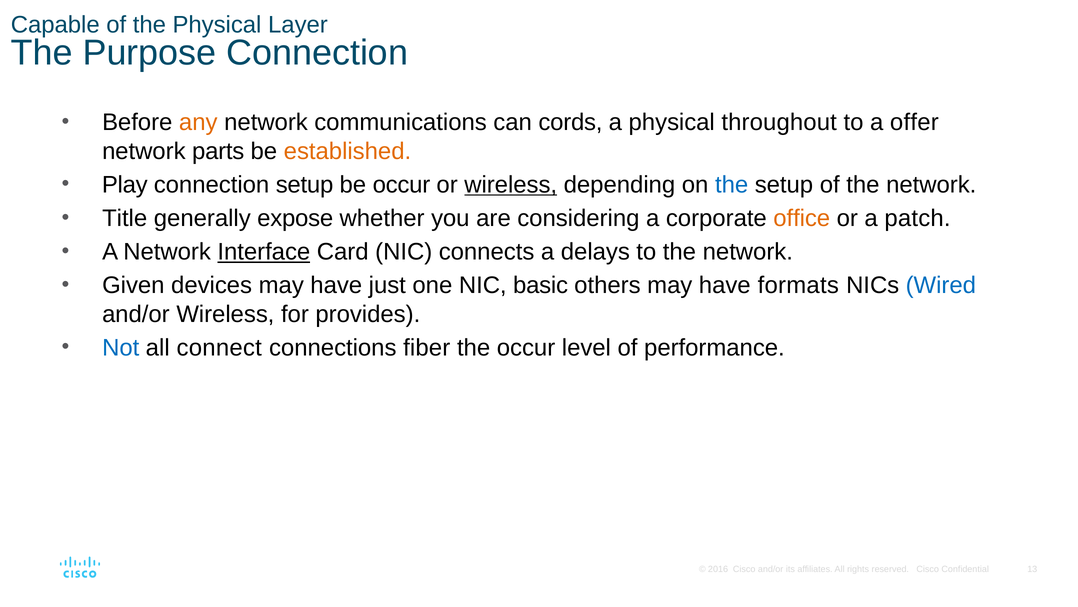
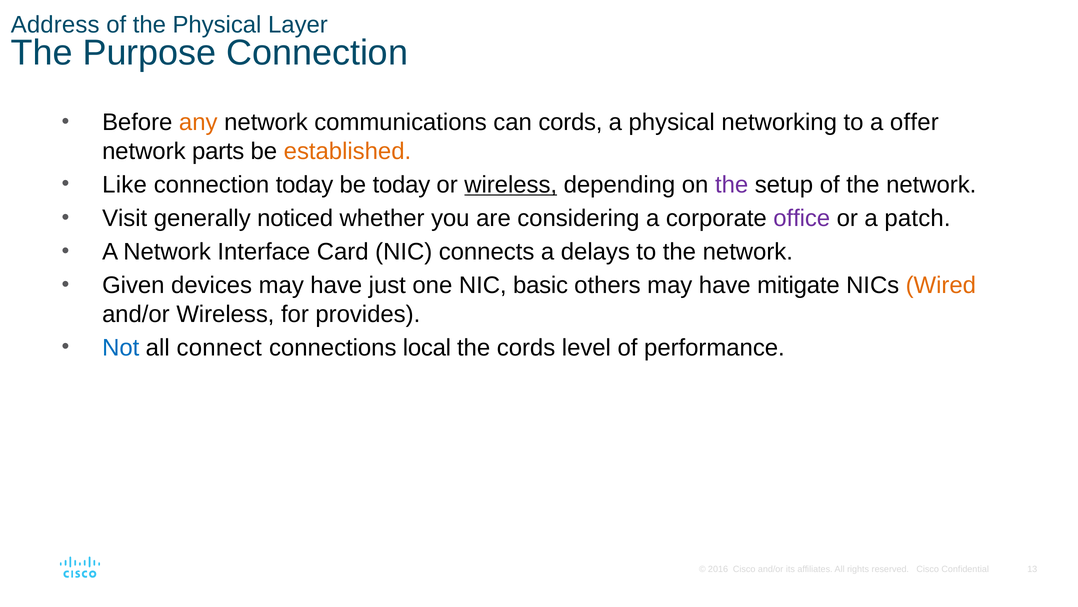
Capable: Capable -> Address
throughout: throughout -> networking
Play: Play -> Like
connection setup: setup -> today
be occur: occur -> today
the at (732, 185) colour: blue -> purple
Title: Title -> Visit
expose: expose -> noticed
office colour: orange -> purple
Interface underline: present -> none
formats: formats -> mitigate
Wired colour: blue -> orange
fiber: fiber -> local
the occur: occur -> cords
